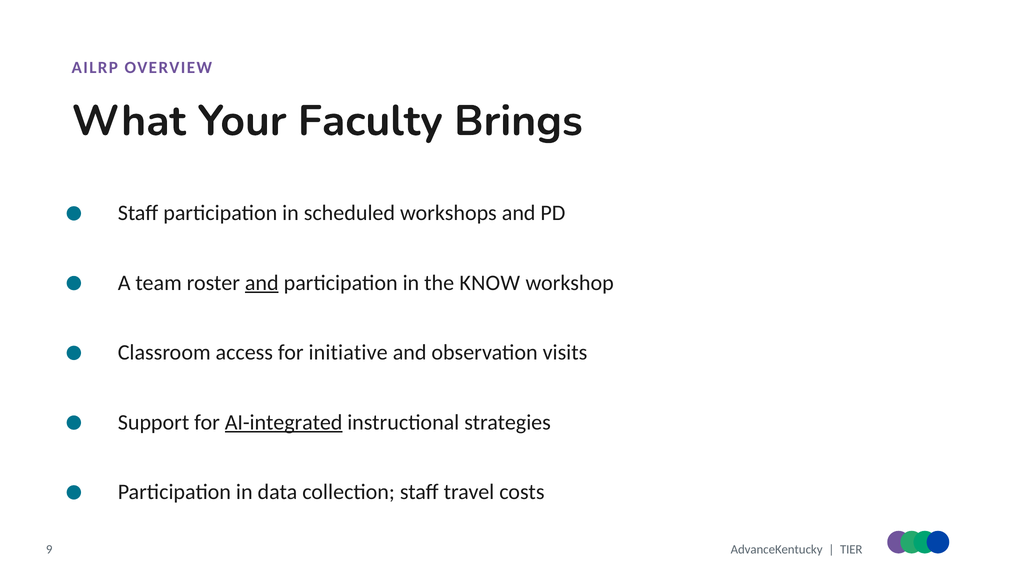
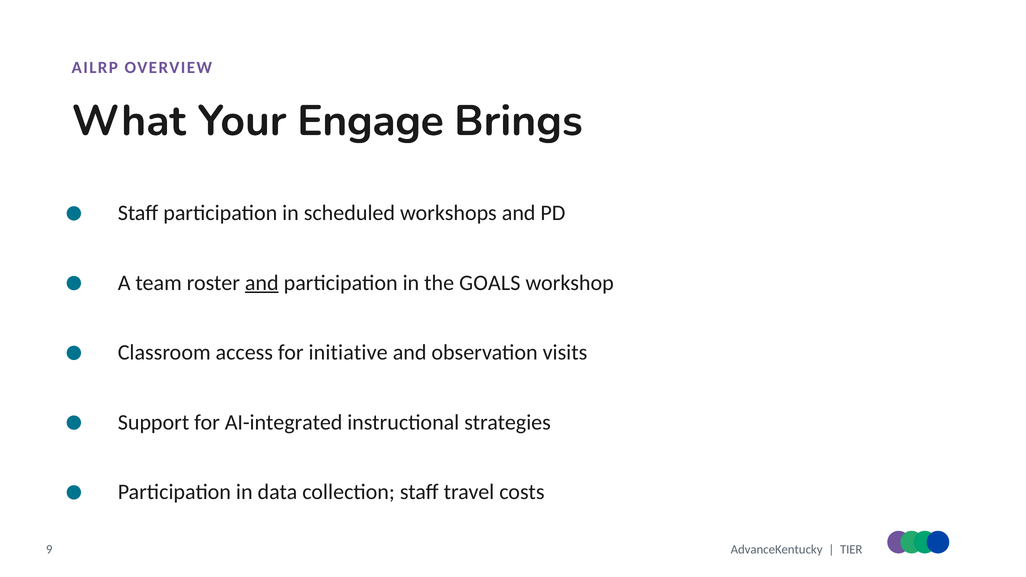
Faculty: Faculty -> Engage
KNOW: KNOW -> GOALS
AI-integrated underline: present -> none
